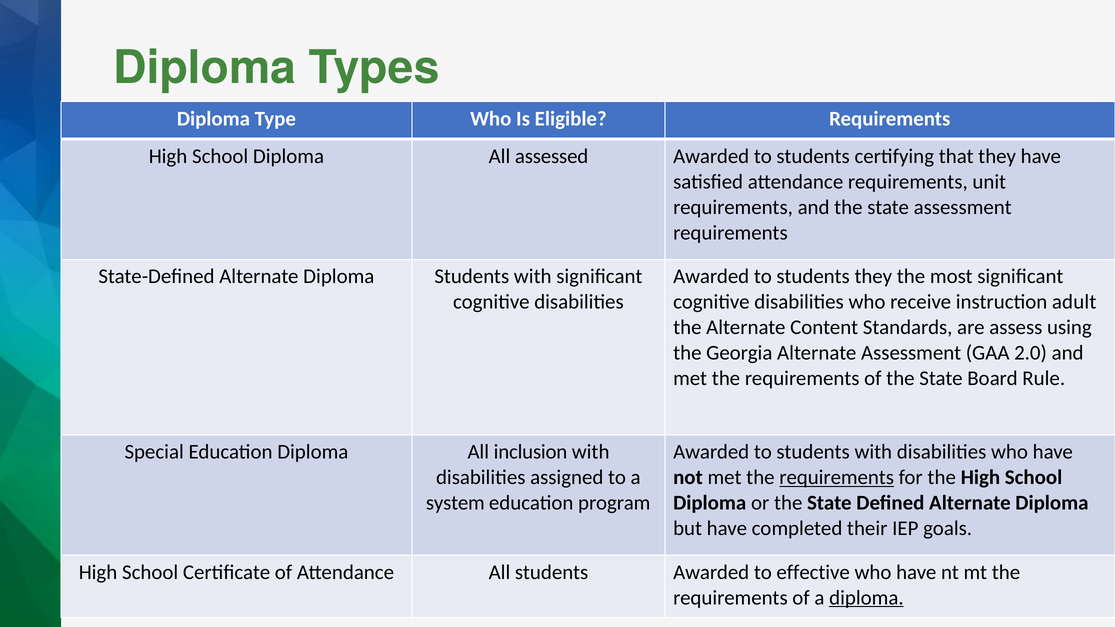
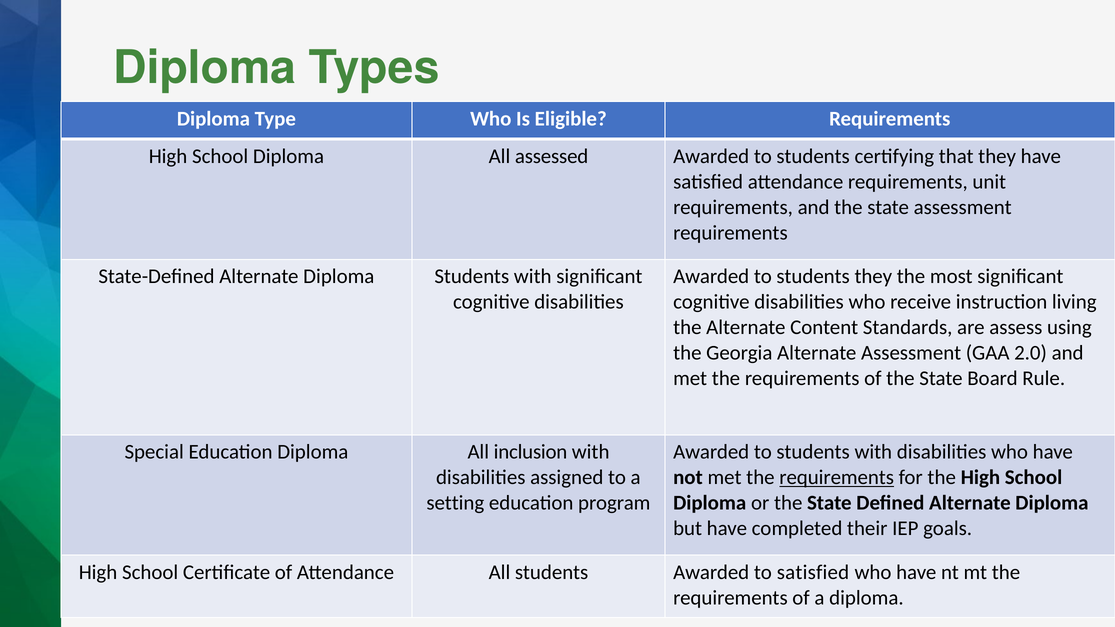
adult: adult -> living
system: system -> setting
to effective: effective -> satisfied
diploma at (866, 598) underline: present -> none
